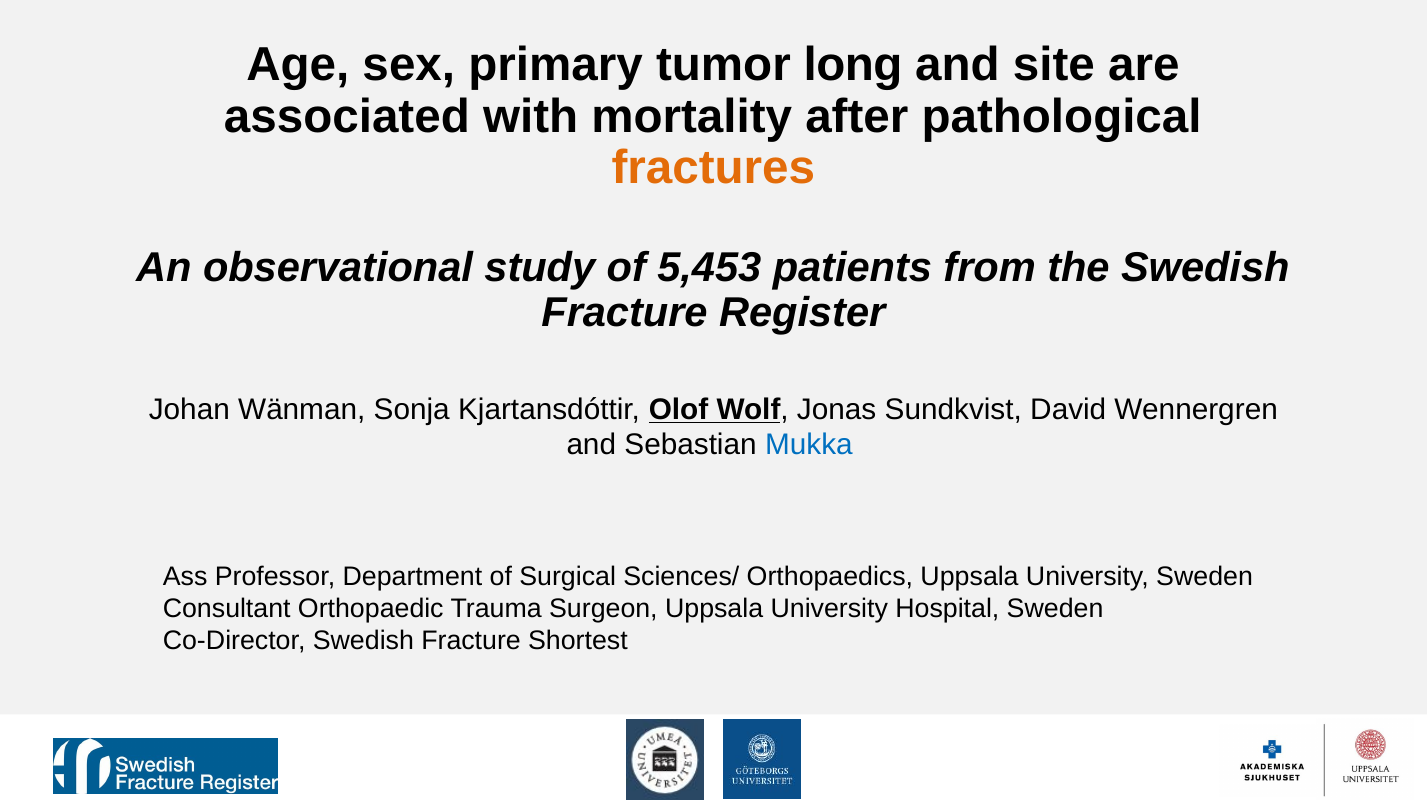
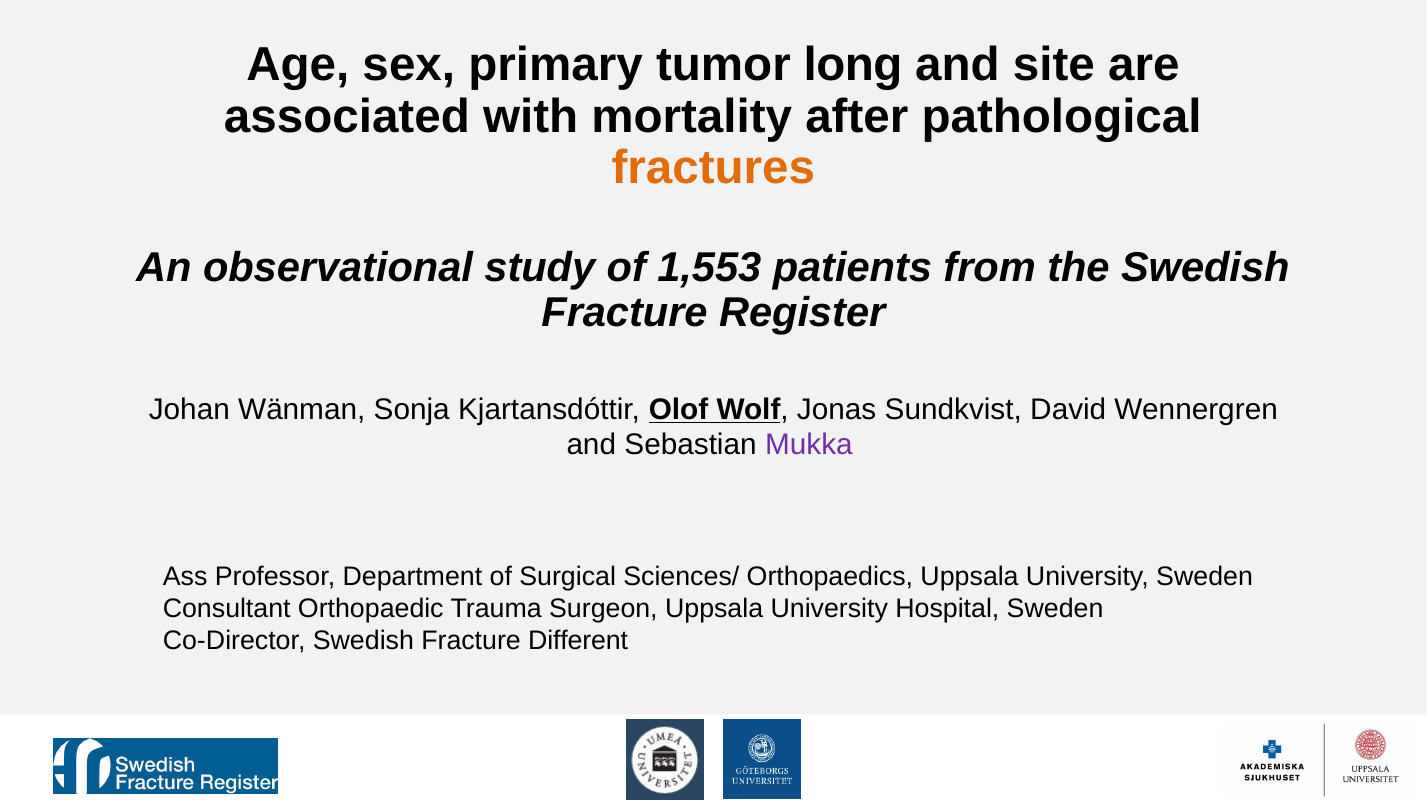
5,453: 5,453 -> 1,553
Mukka colour: blue -> purple
Shortest: Shortest -> Different
